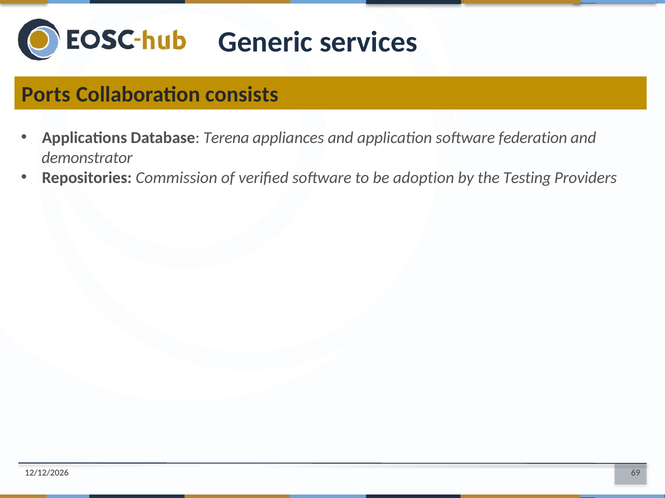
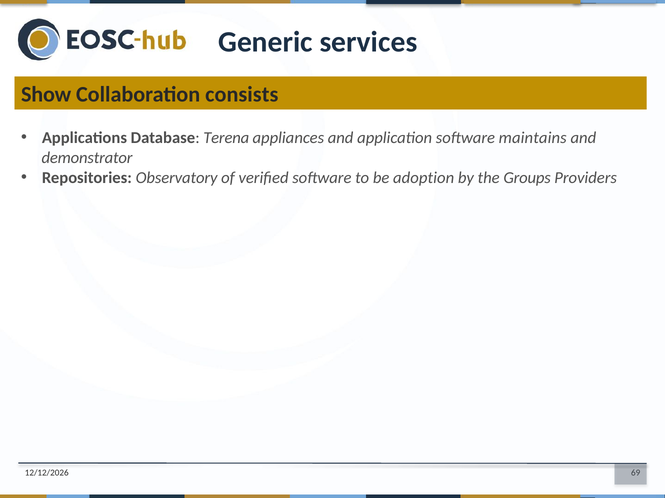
Ports: Ports -> Show
federation: federation -> maintains
Commission: Commission -> Observatory
Testing: Testing -> Groups
